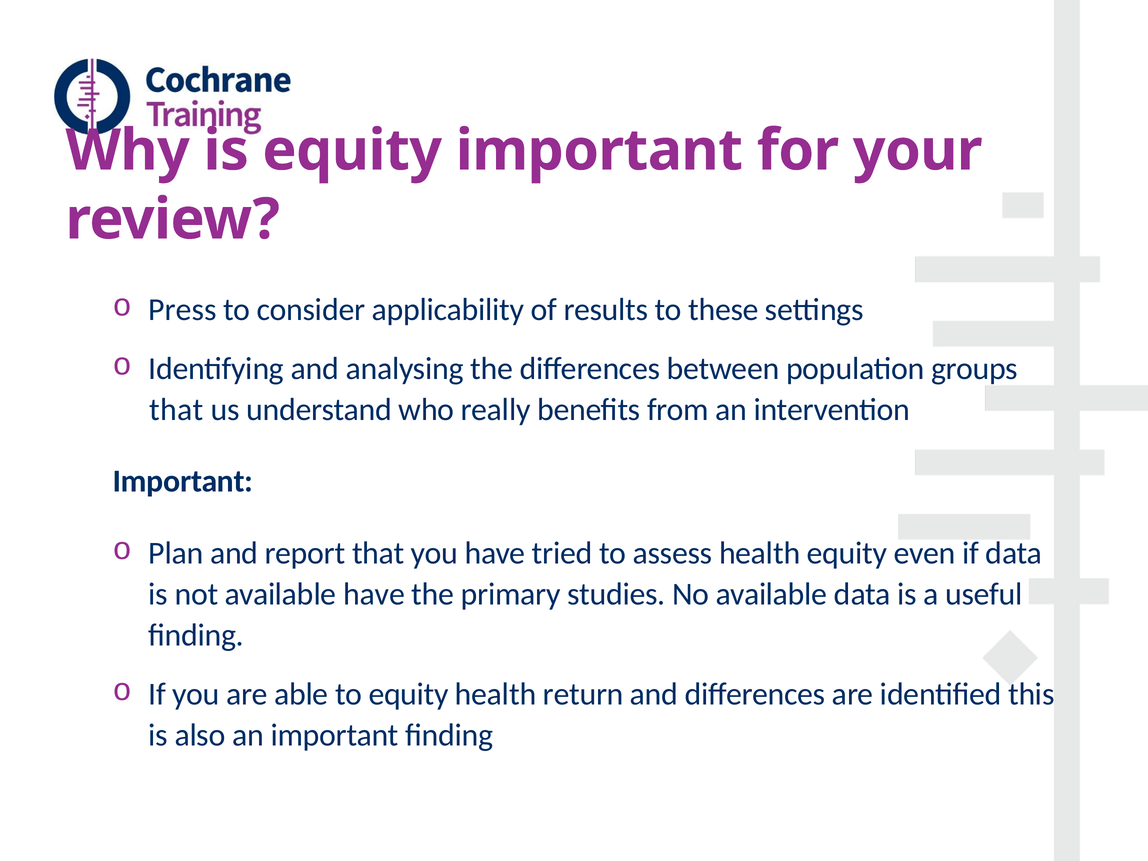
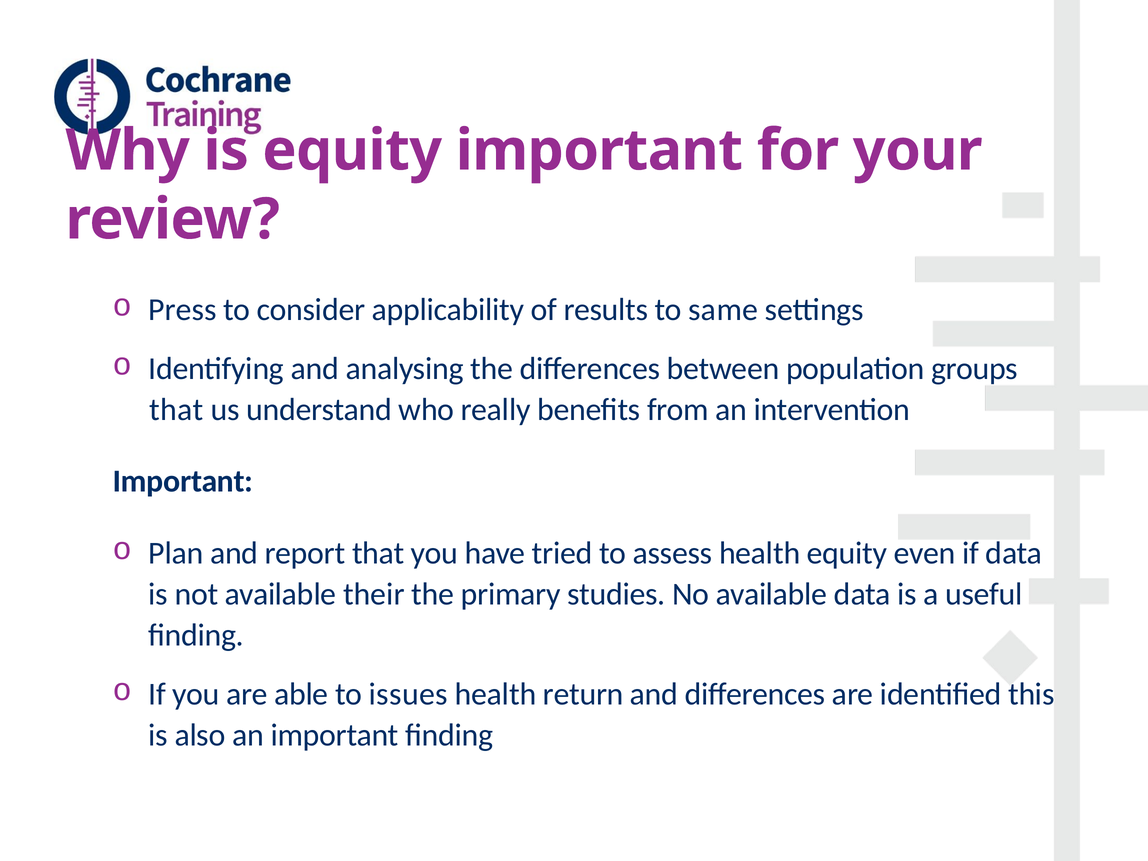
these: these -> same
available have: have -> their
to equity: equity -> issues
